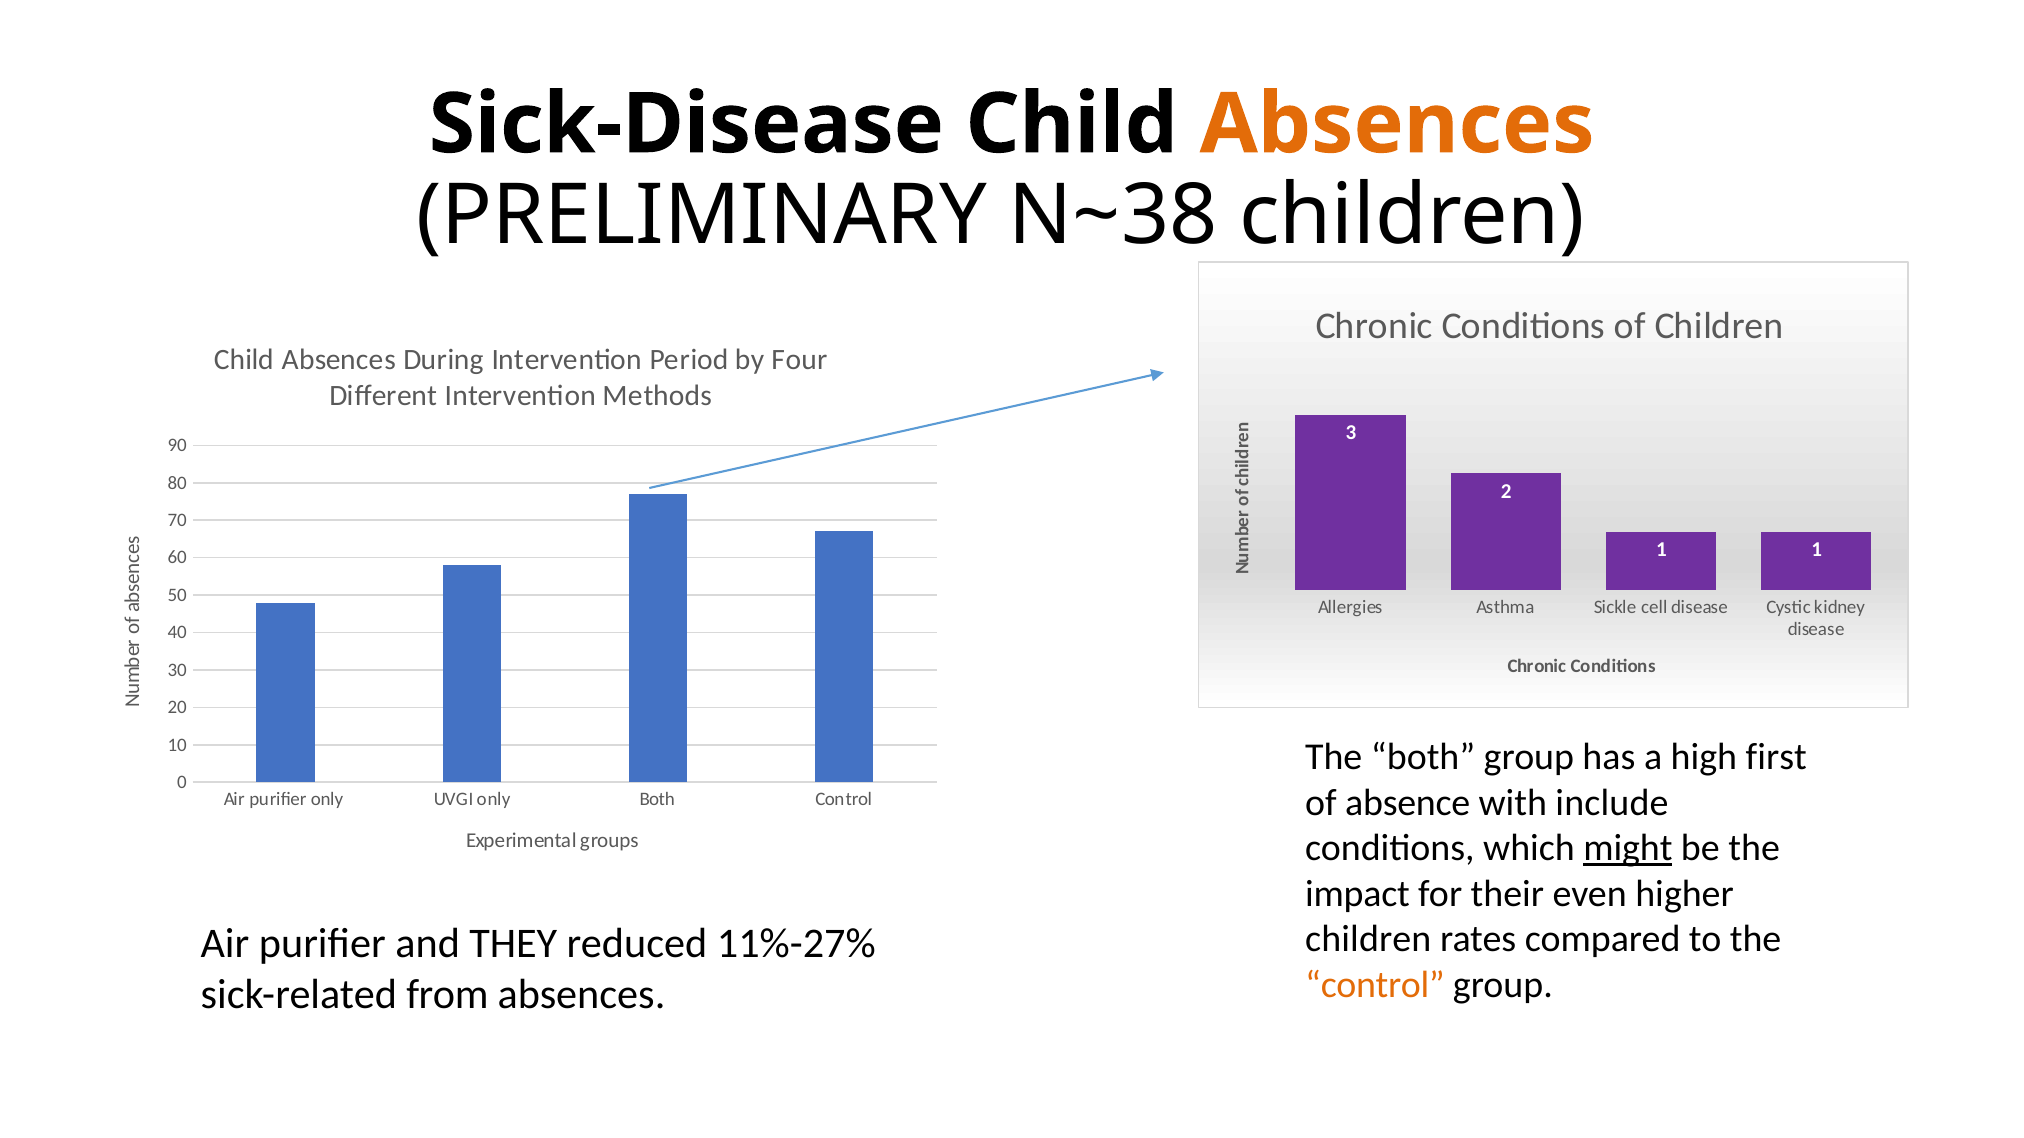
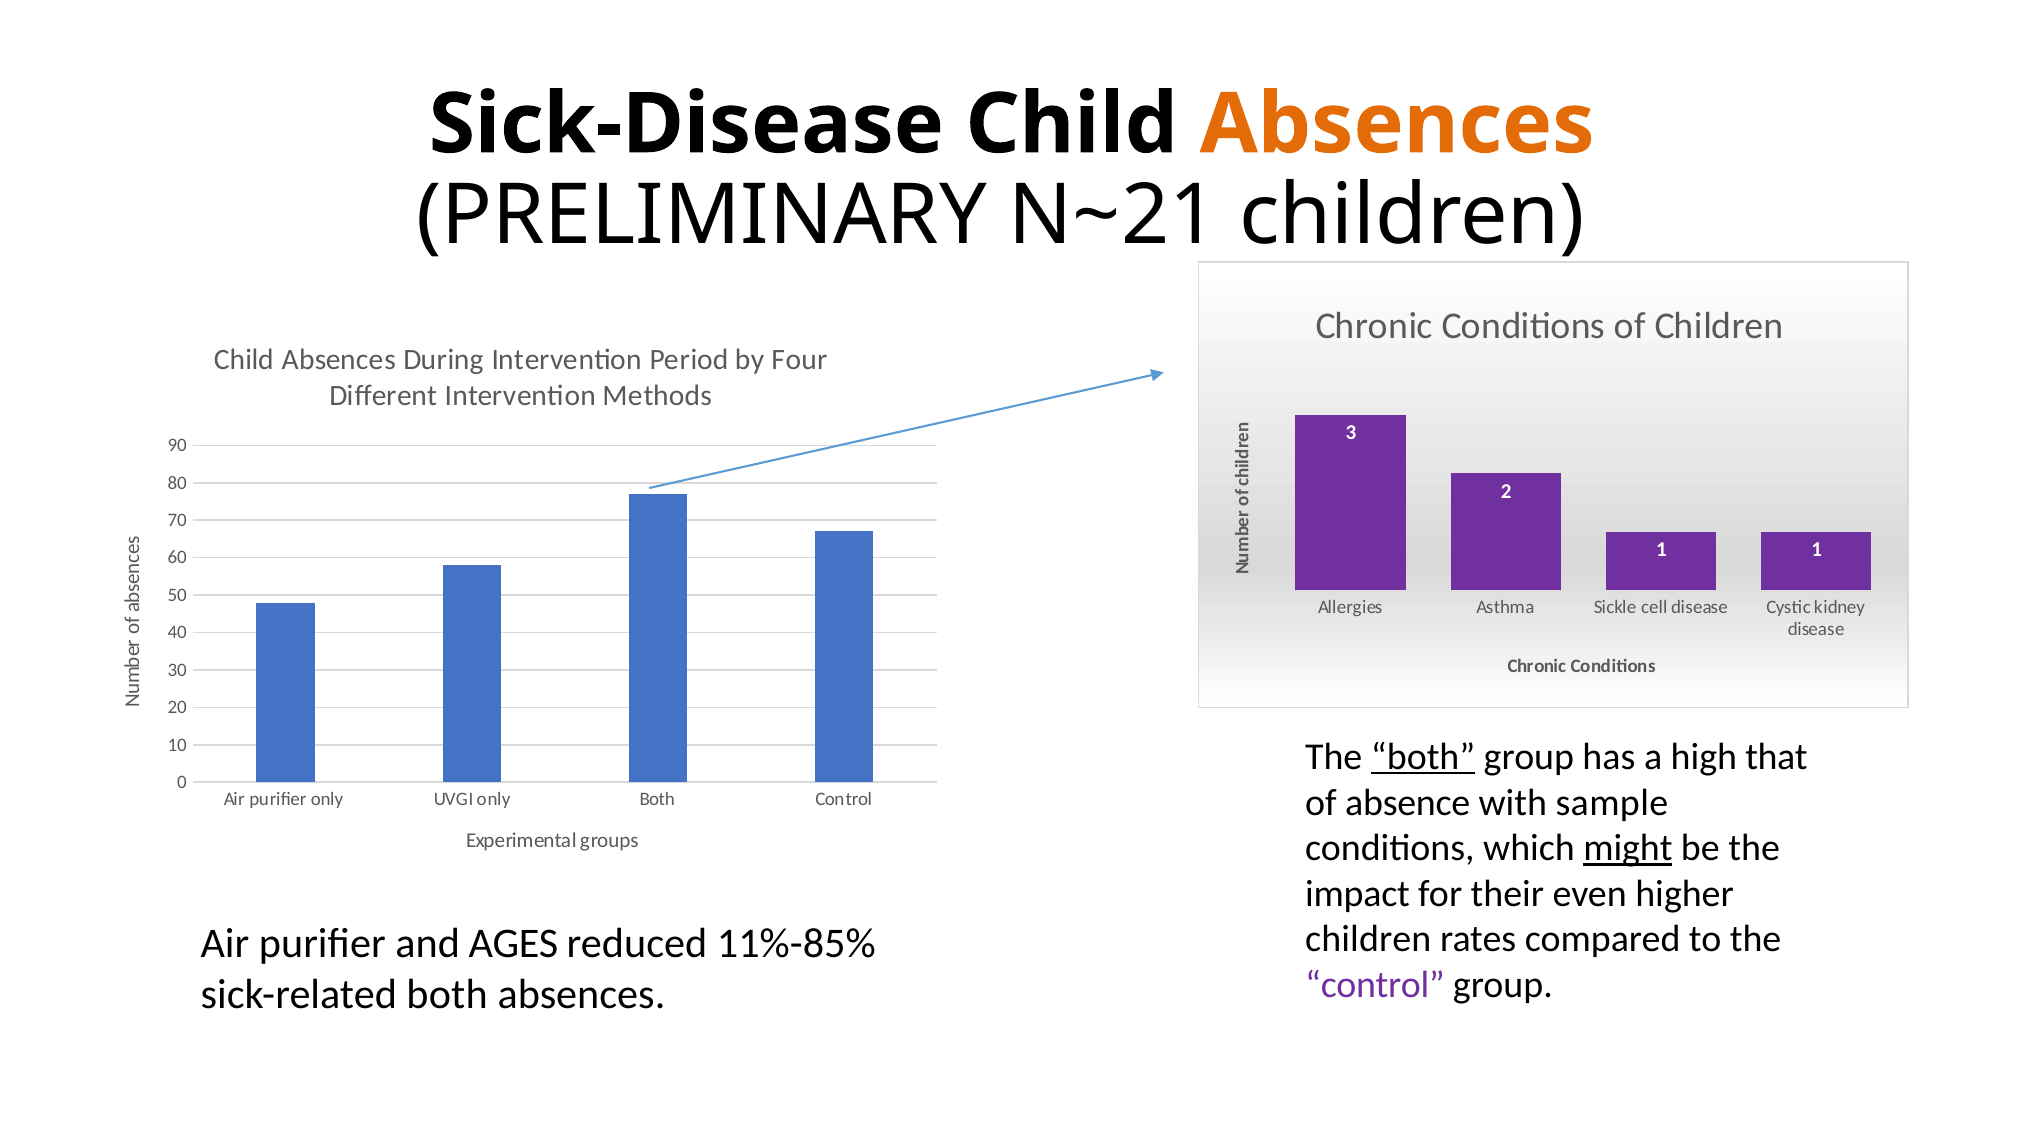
N~38: N~38 -> N~21
both at (1423, 757) underline: none -> present
first: first -> that
include: include -> sample
THEY: THEY -> AGES
11%-27%: 11%-27% -> 11%-85%
control at (1375, 985) colour: orange -> purple
sick-related from: from -> both
